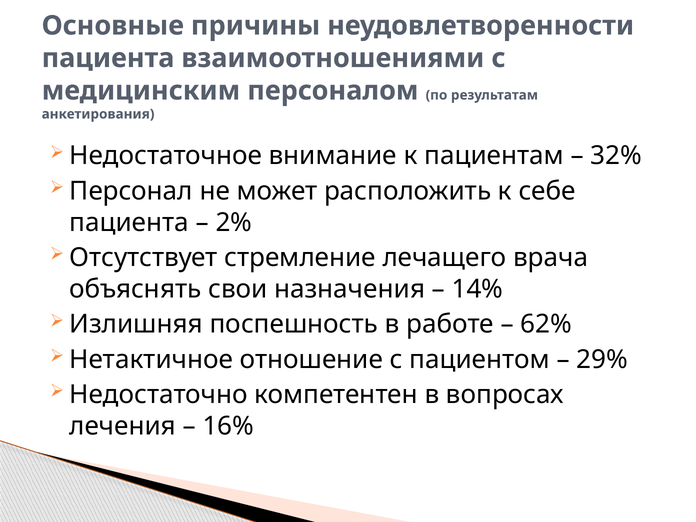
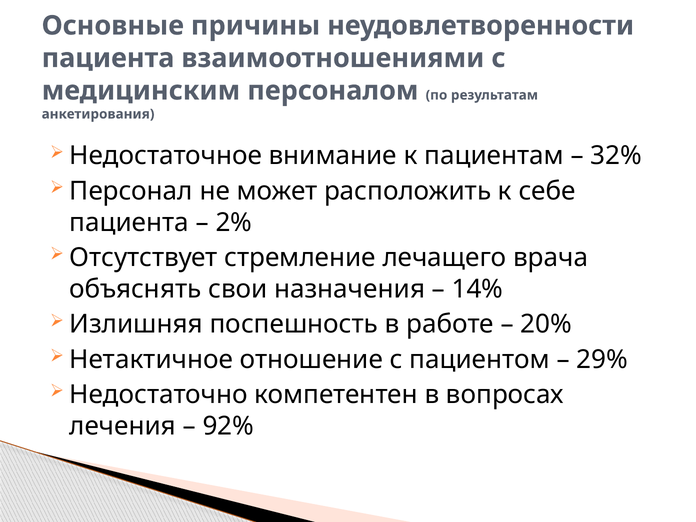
62%: 62% -> 20%
16%: 16% -> 92%
